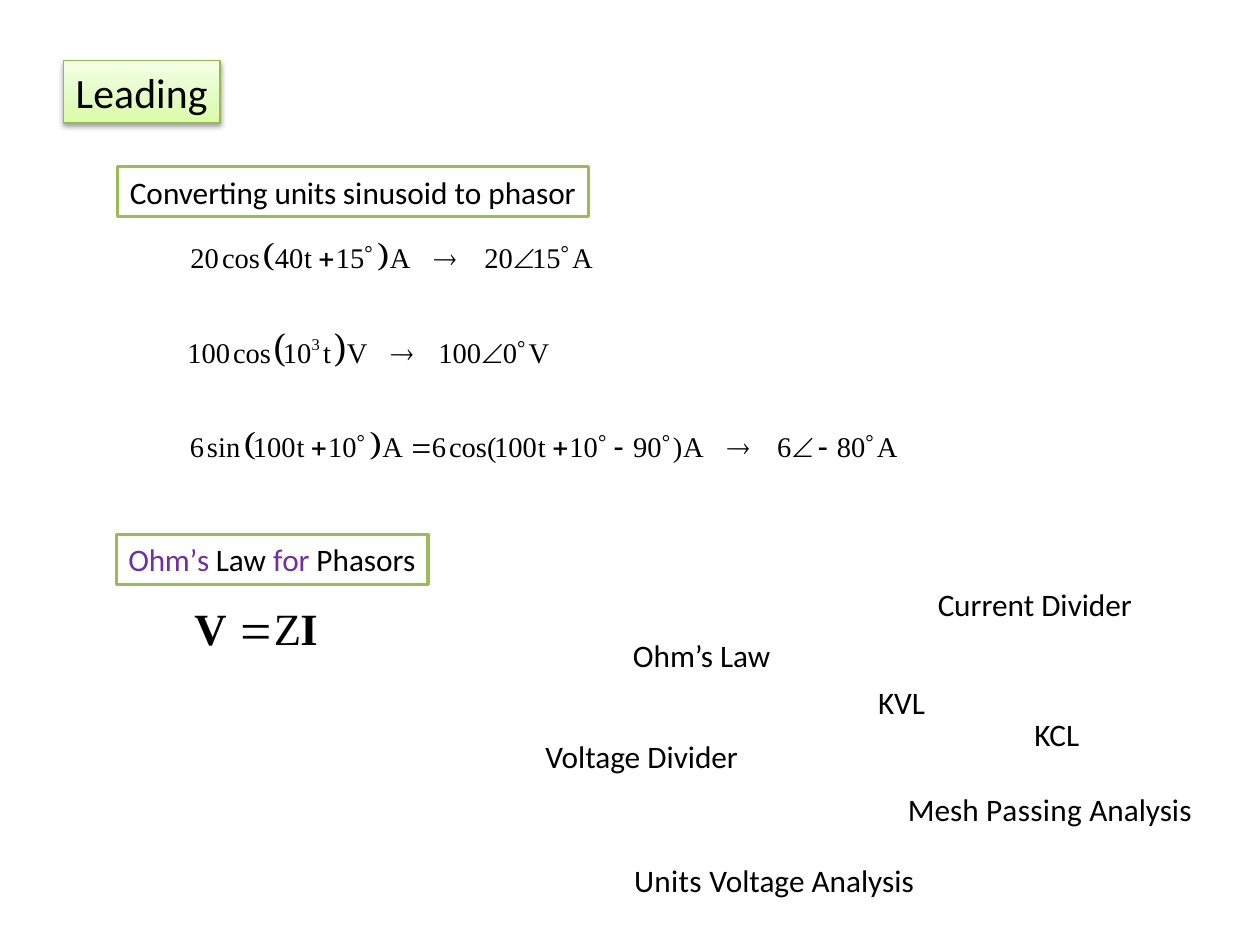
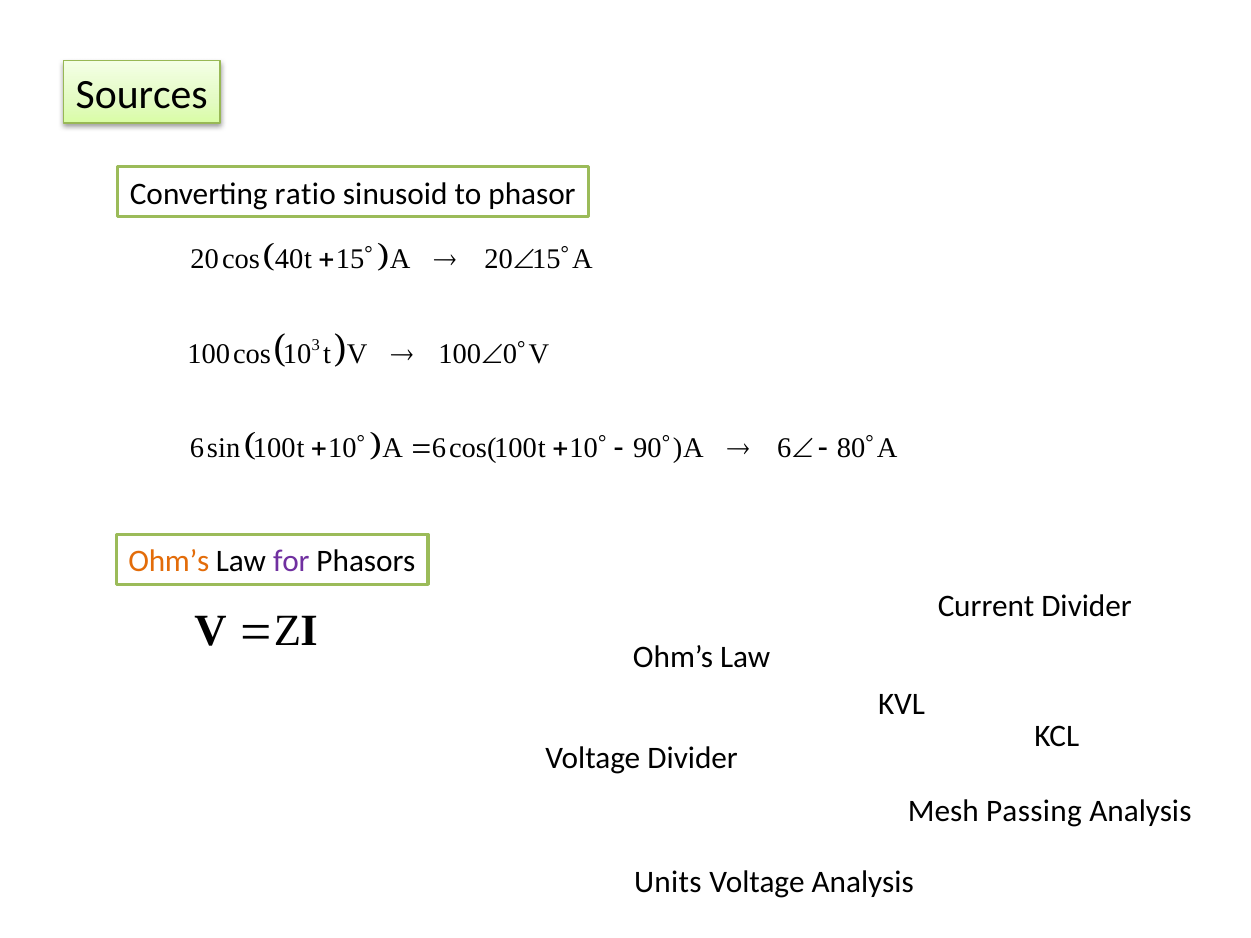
Leading: Leading -> Sources
Converting units: units -> ratio
Ohm’s at (169, 562) colour: purple -> orange
